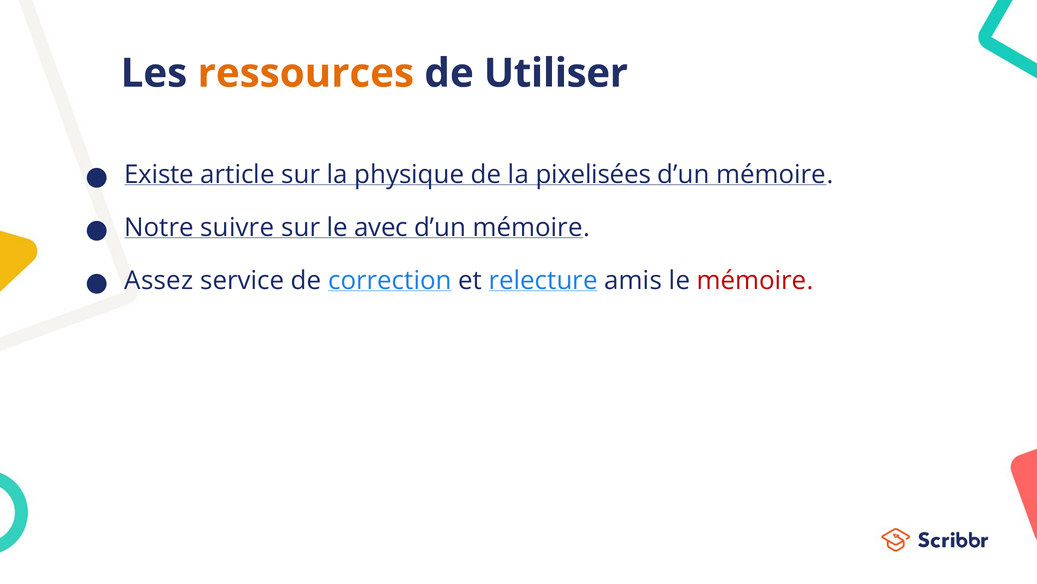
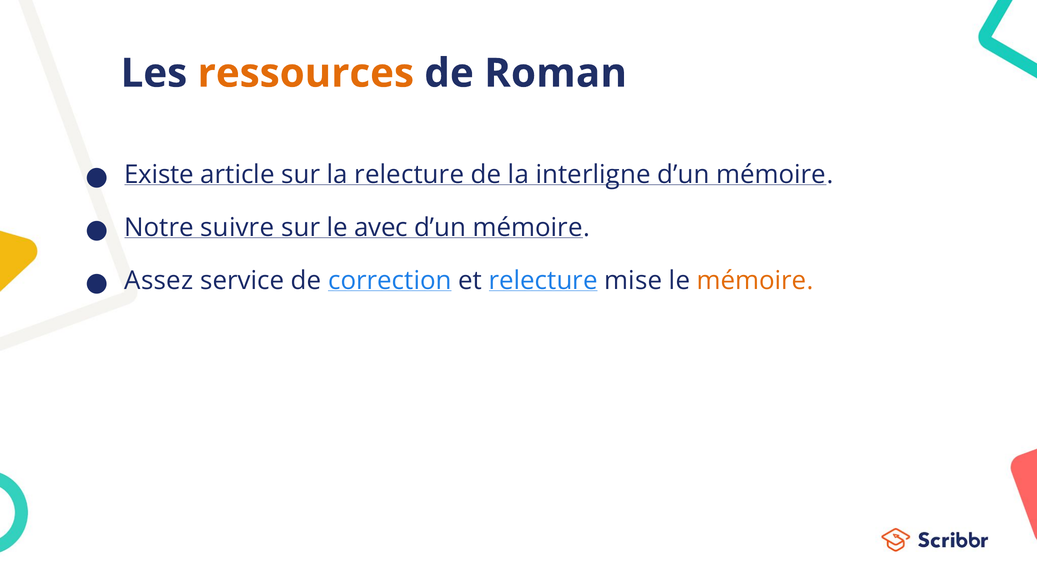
Utiliser: Utiliser -> Roman
la physique: physique -> relecture
pixelisées: pixelisées -> interligne
amis: amis -> mise
mémoire at (755, 280) colour: red -> orange
